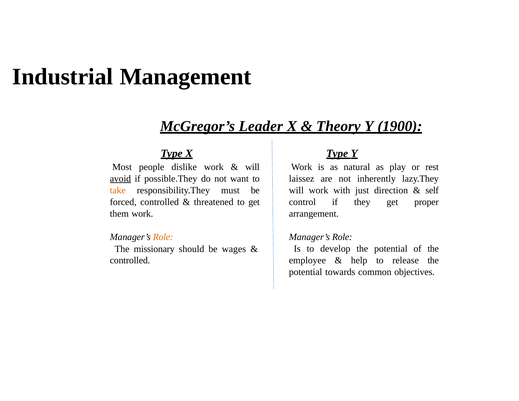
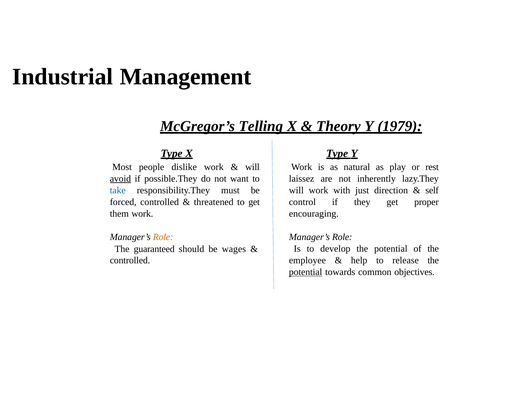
Leader: Leader -> Telling
1900: 1900 -> 1979
take colour: orange -> blue
arrangement: arrangement -> encouraging
missionary: missionary -> guaranteed
potential at (306, 272) underline: none -> present
